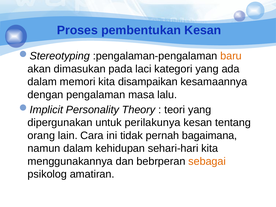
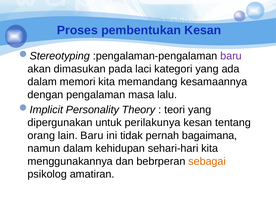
baru at (231, 56) colour: orange -> purple
disampaikan: disampaikan -> memandang
lain Cara: Cara -> Baru
